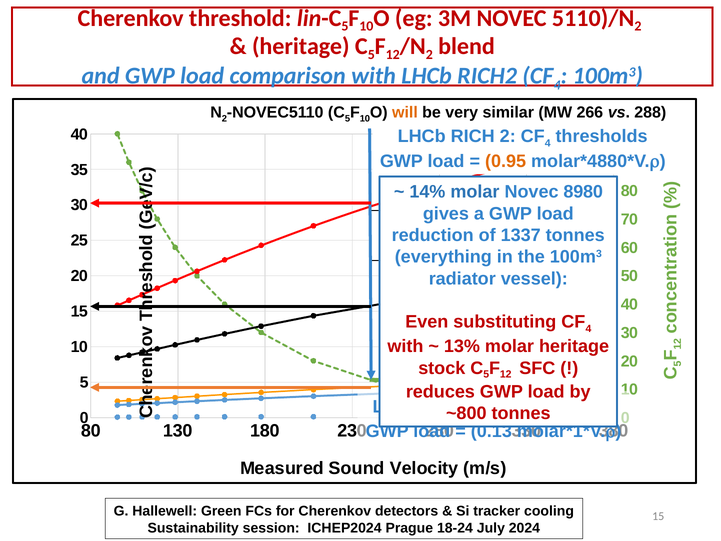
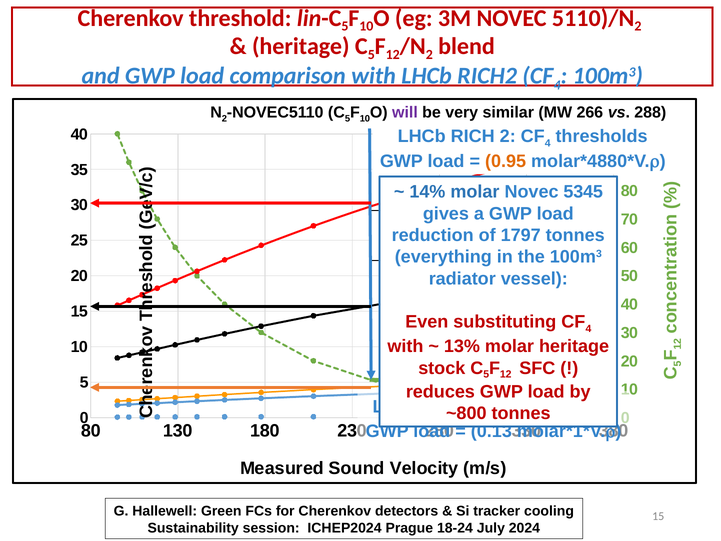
will colour: orange -> purple
8980: 8980 -> 5345
1337: 1337 -> 1797
